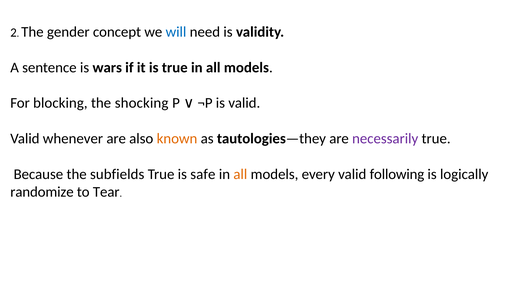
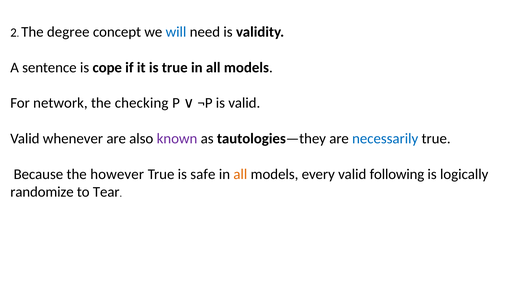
gender: gender -> degree
wars: wars -> cope
blocking: blocking -> network
shocking: shocking -> checking
known colour: orange -> purple
necessarily colour: purple -> blue
subfields: subfields -> however
